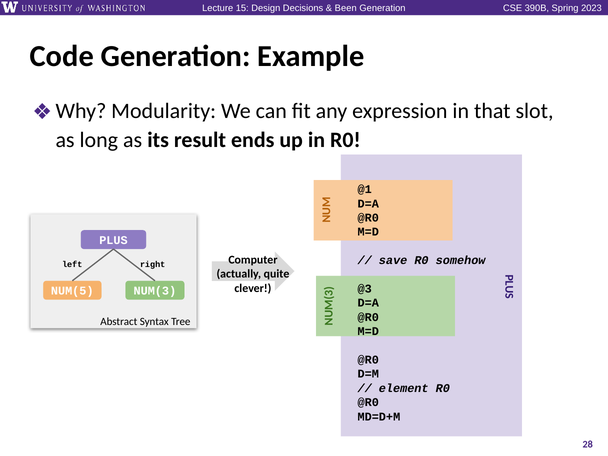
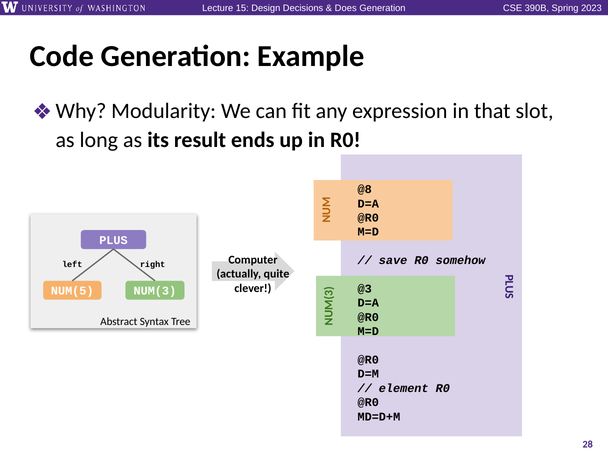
Been: Been -> Does
@1: @1 -> @8
